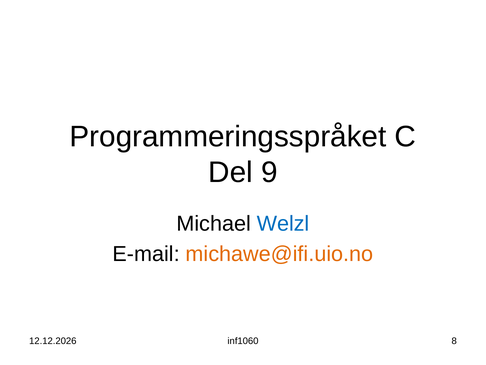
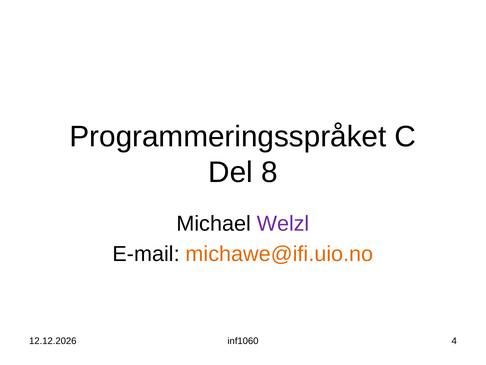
9: 9 -> 8
Welzl colour: blue -> purple
8: 8 -> 4
